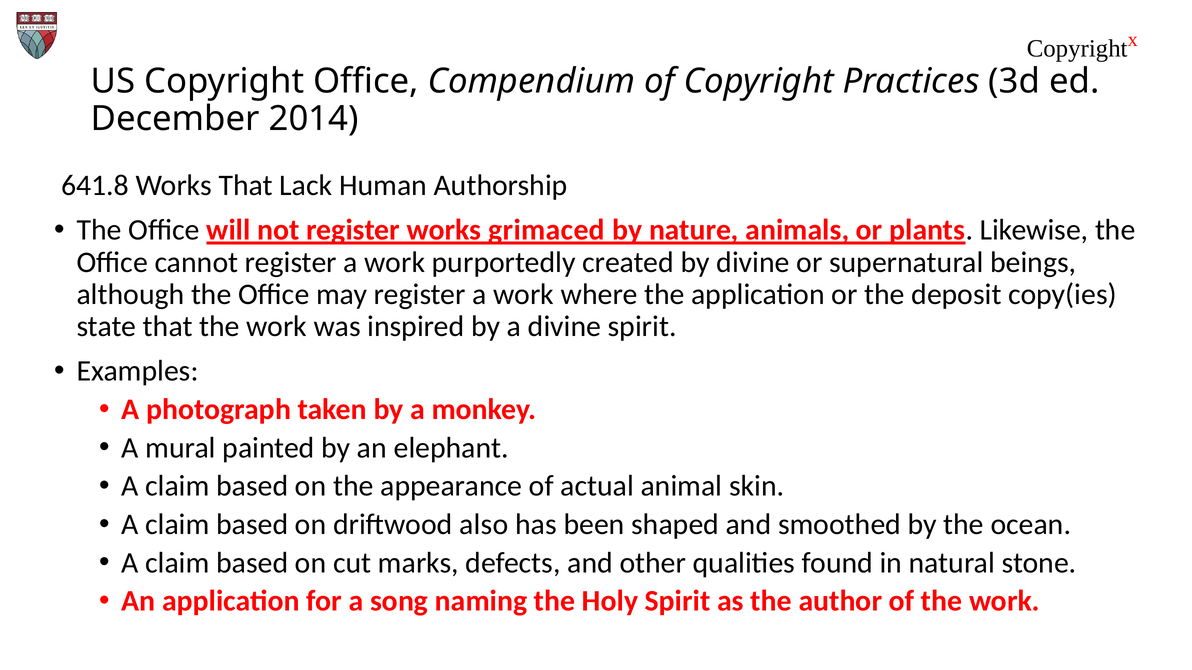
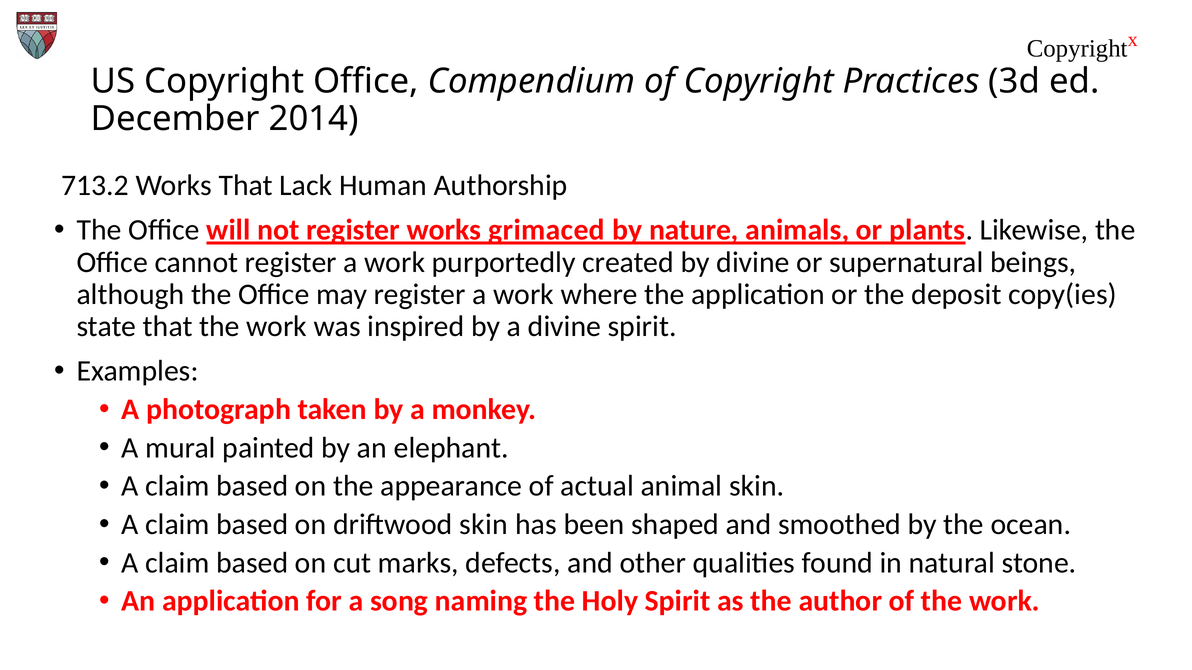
641.8: 641.8 -> 713.2
driftwood also: also -> skin
